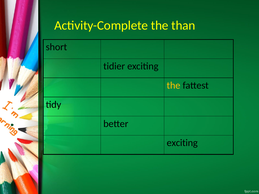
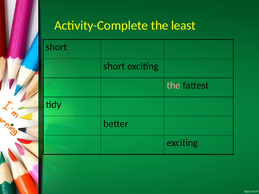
than: than -> least
tidier at (114, 66): tidier -> short
the at (174, 85) colour: yellow -> pink
